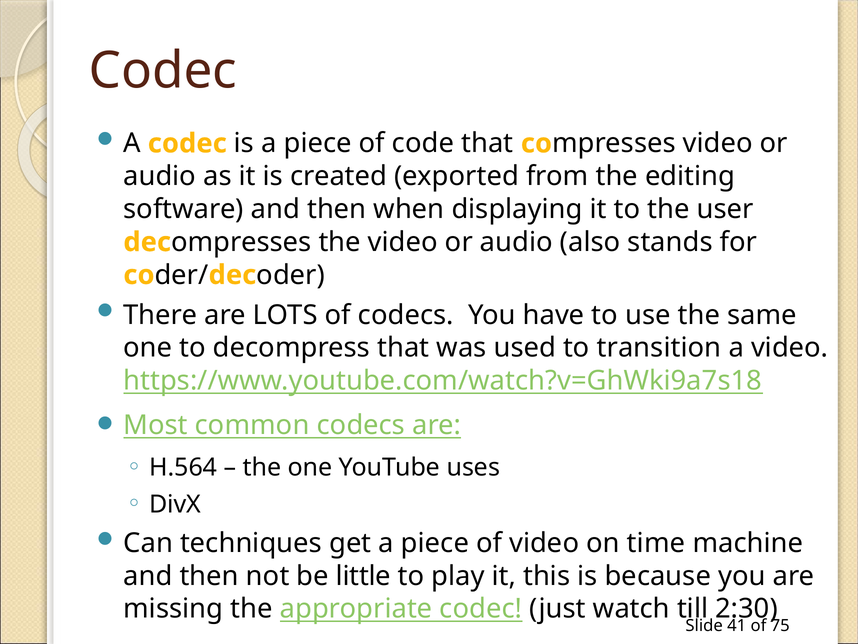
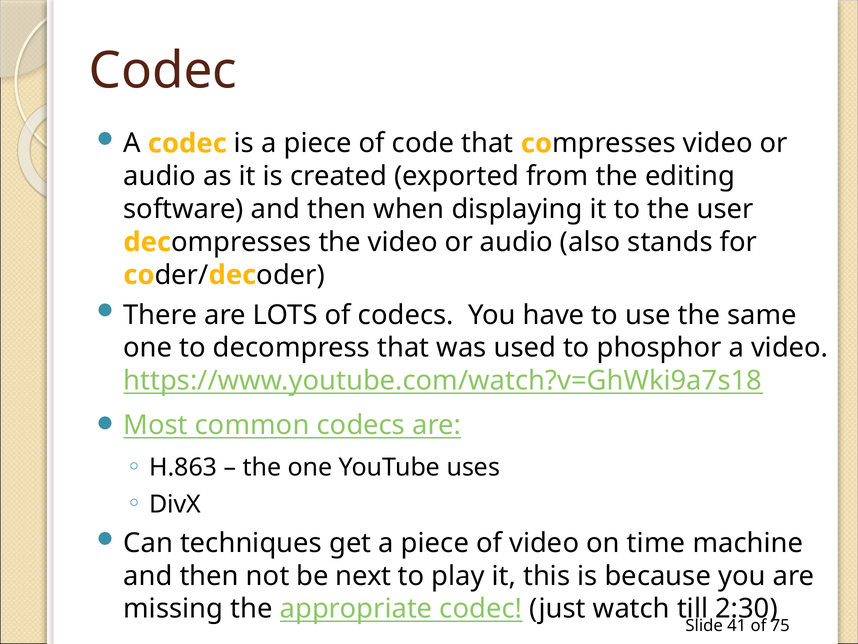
transition: transition -> phosphor
H.564: H.564 -> H.863
little: little -> next
